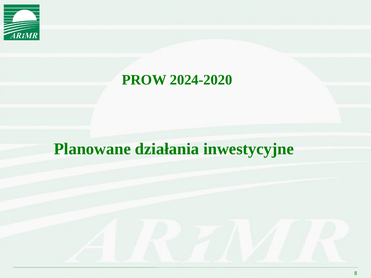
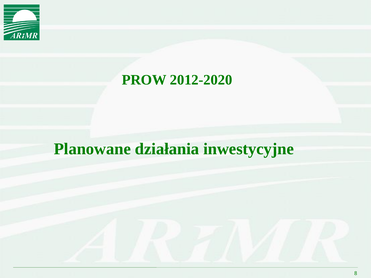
2024-2020: 2024-2020 -> 2012-2020
